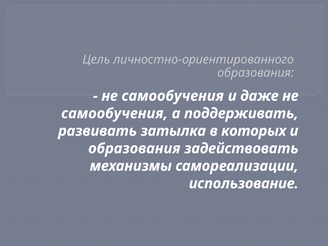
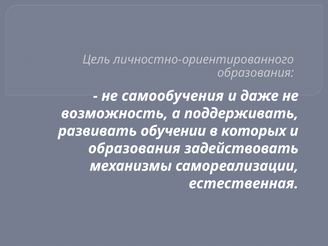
самообучения at (115, 113): самообучения -> возможность
затылка: затылка -> обучении
использование: использование -> естественная
